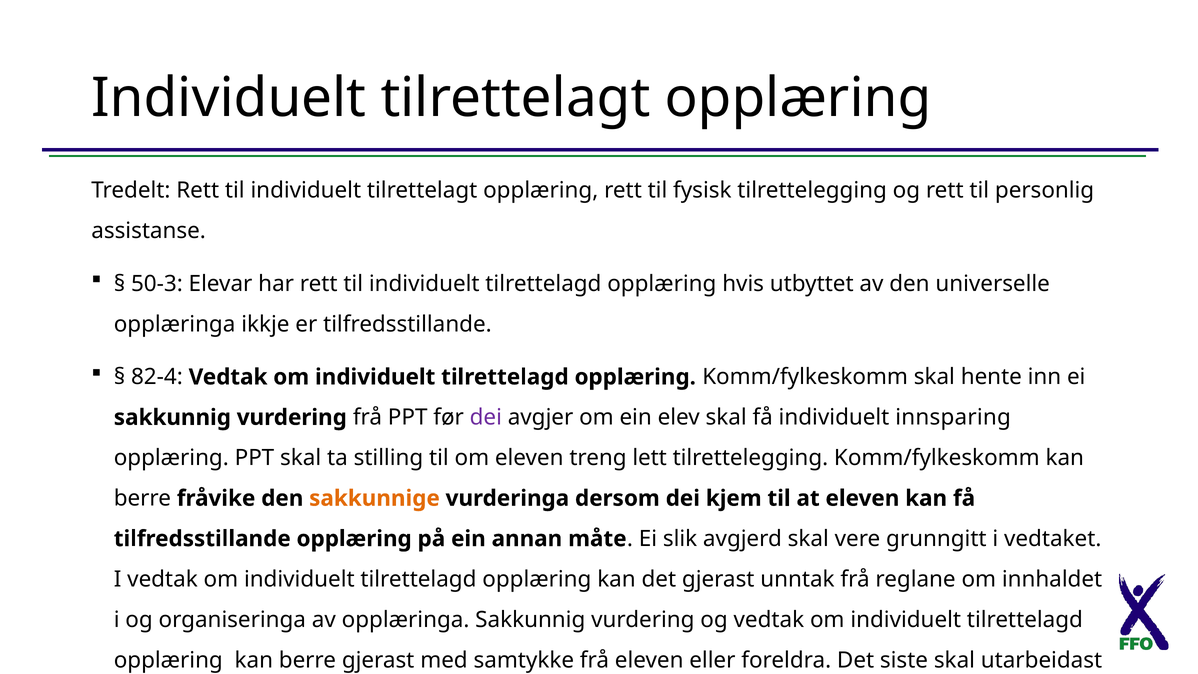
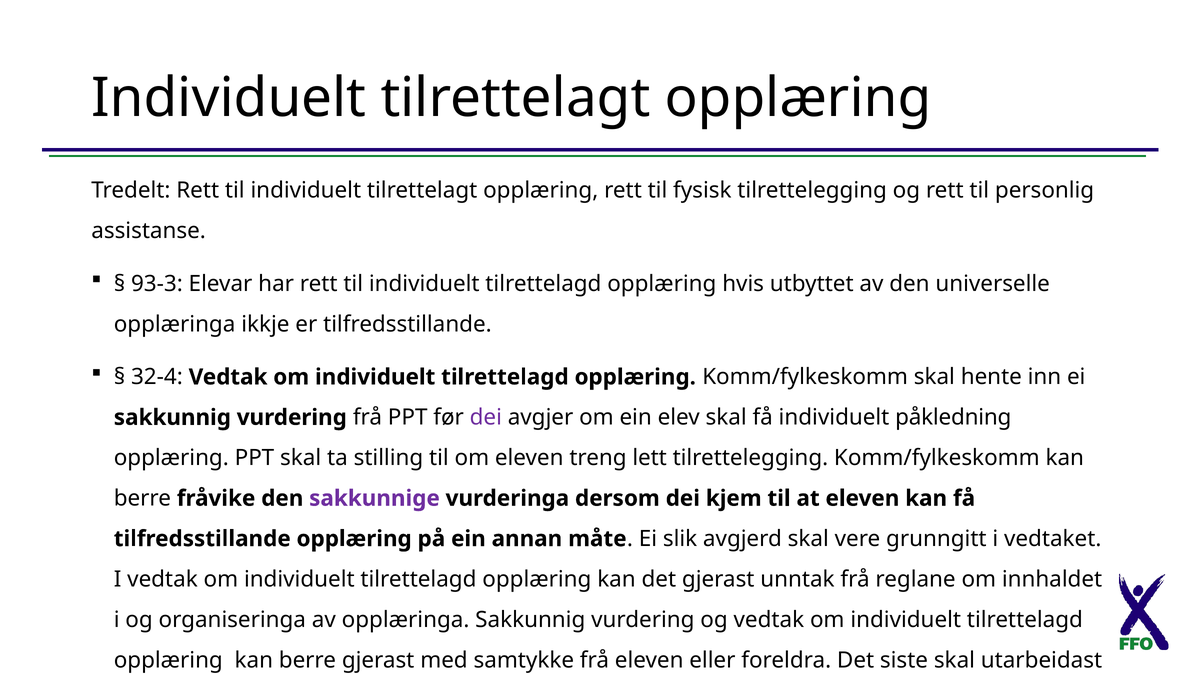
50-3: 50-3 -> 93-3
82-4: 82-4 -> 32-4
innsparing: innsparing -> påkledning
sakkunnige colour: orange -> purple
